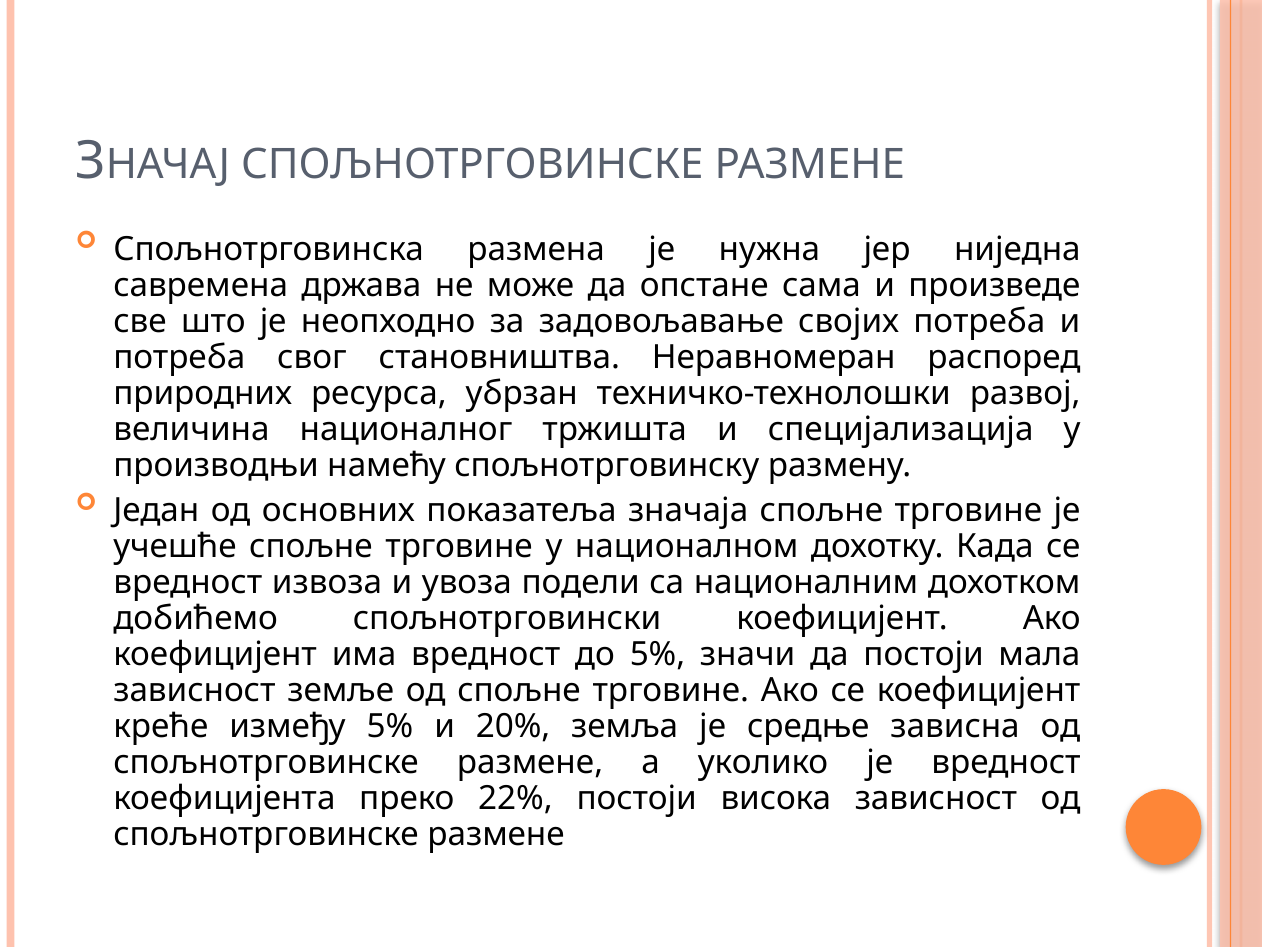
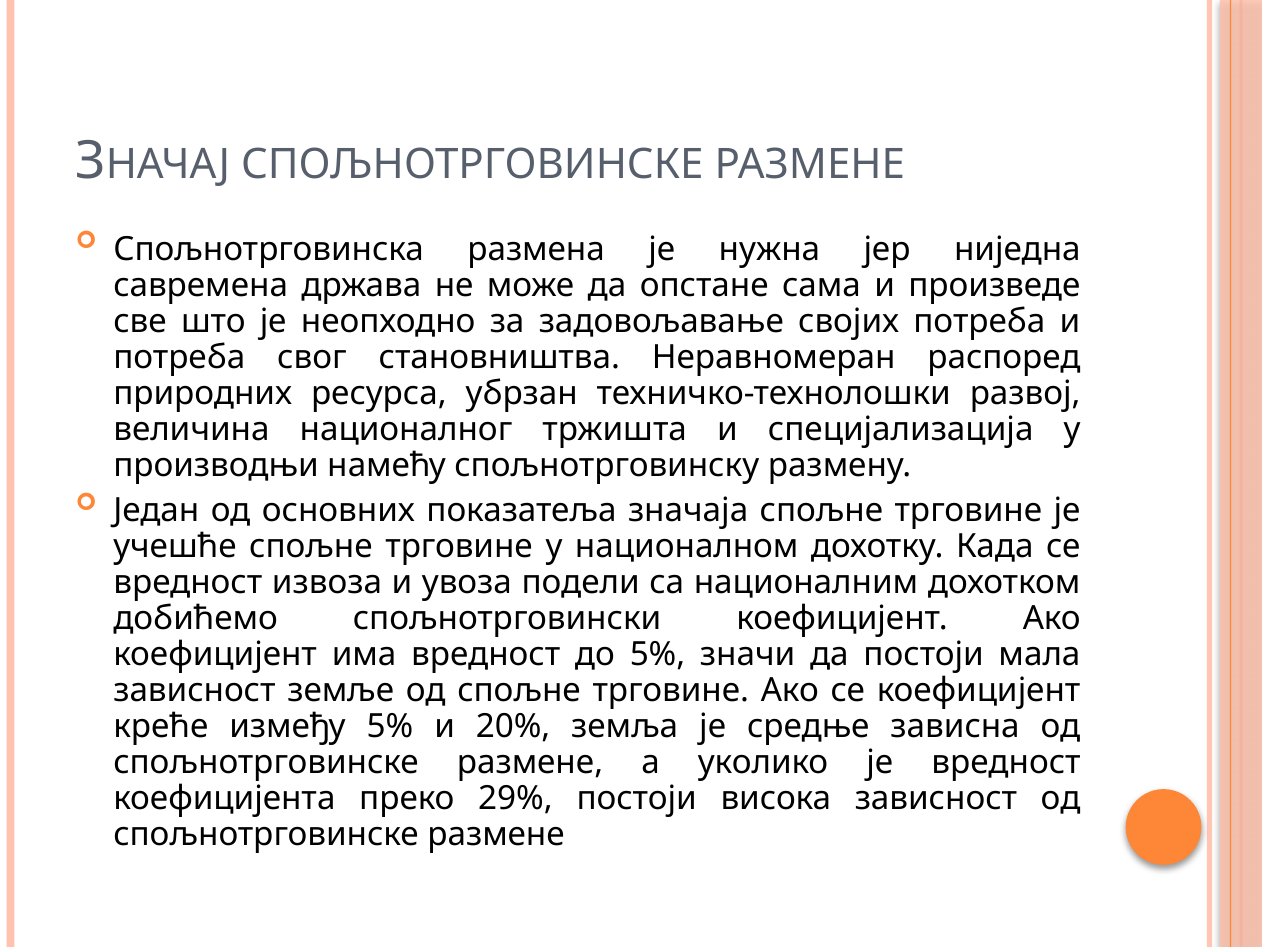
22%: 22% -> 29%
